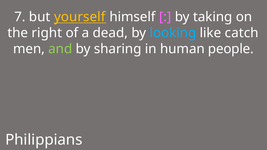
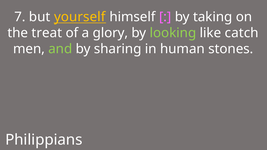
right: right -> treat
dead: dead -> glory
looking colour: light blue -> light green
people: people -> stones
